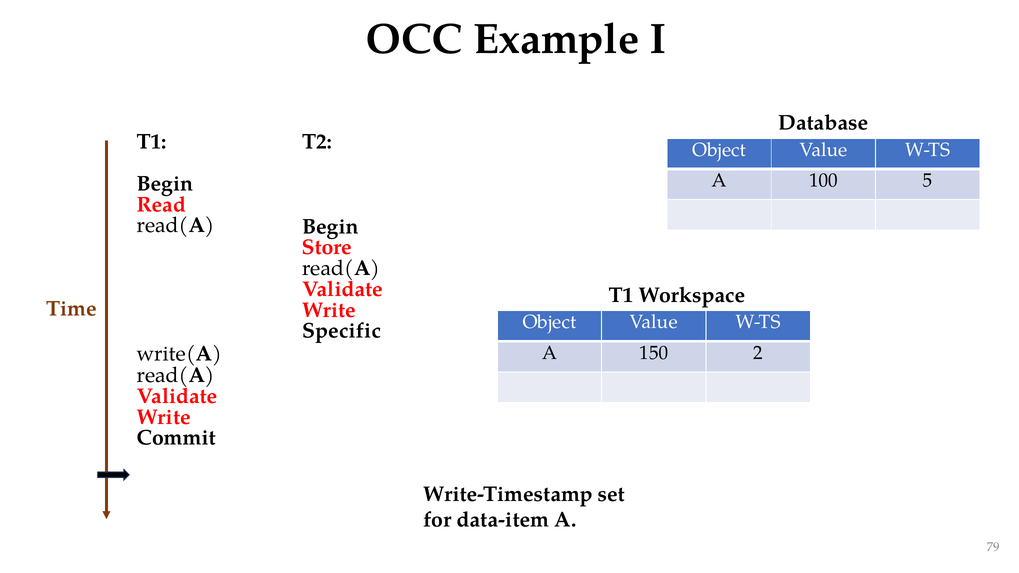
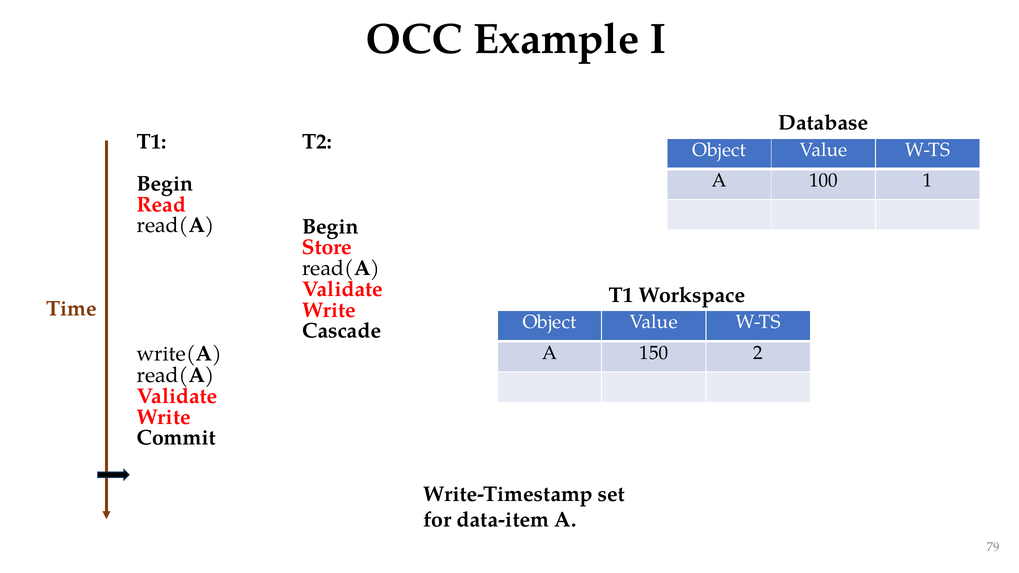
5: 5 -> 1
Specific: Specific -> Cascade
